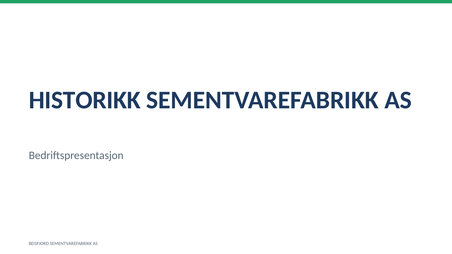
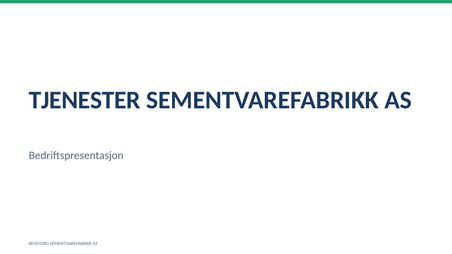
HISTORIKK: HISTORIKK -> TJENESTER
